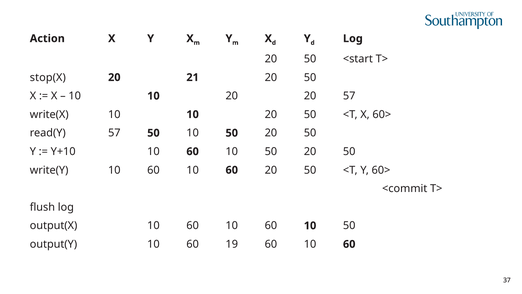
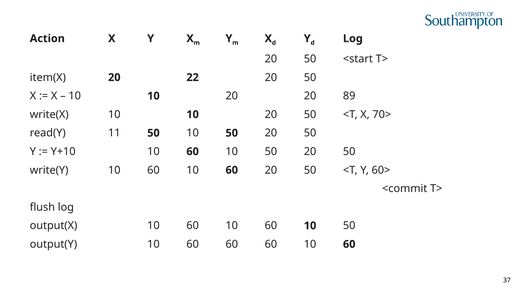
stop(X: stop(X -> item(X
21: 21 -> 22
20 57: 57 -> 89
X 60>: 60> -> 70>
read(Y 57: 57 -> 11
10 60 19: 19 -> 60
